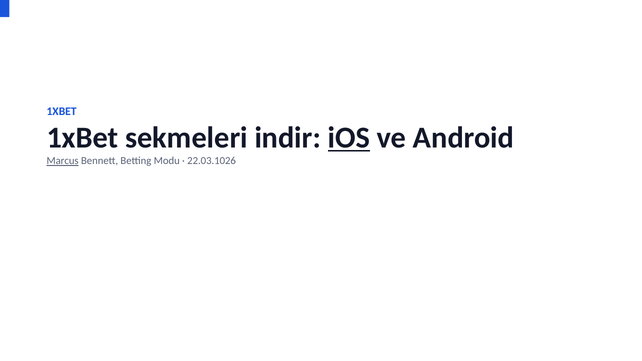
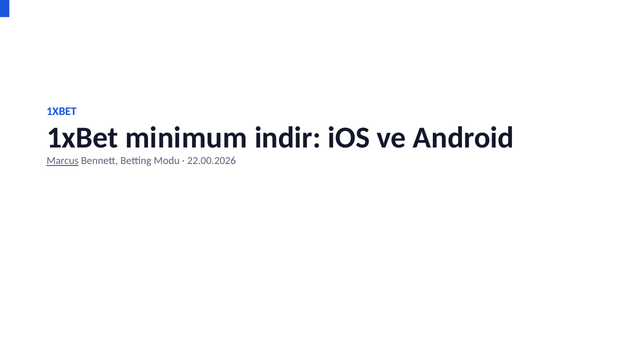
sekmeleri: sekmeleri -> minimum
iOS underline: present -> none
22.03.1026: 22.03.1026 -> 22.00.2026
